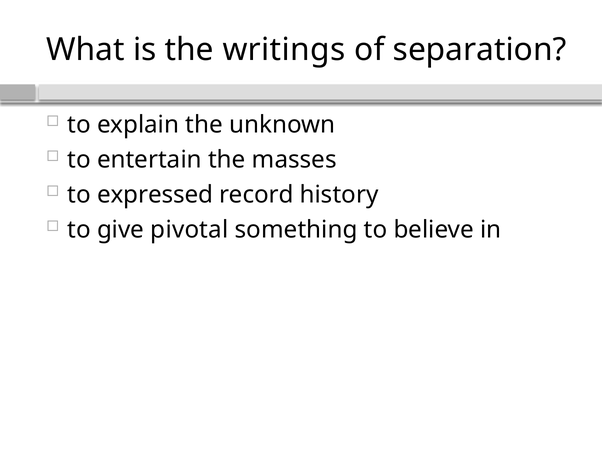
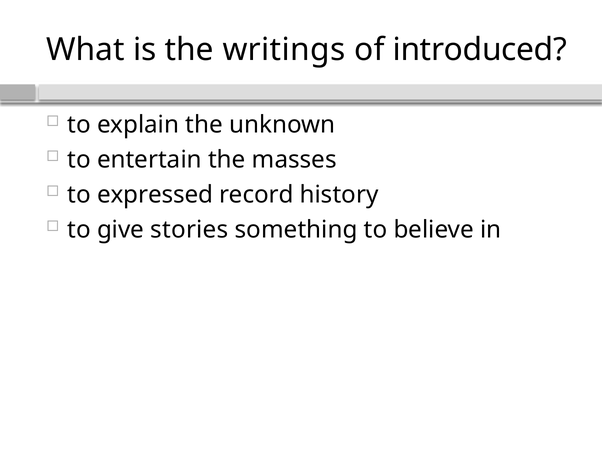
separation: separation -> introduced
pivotal: pivotal -> stories
